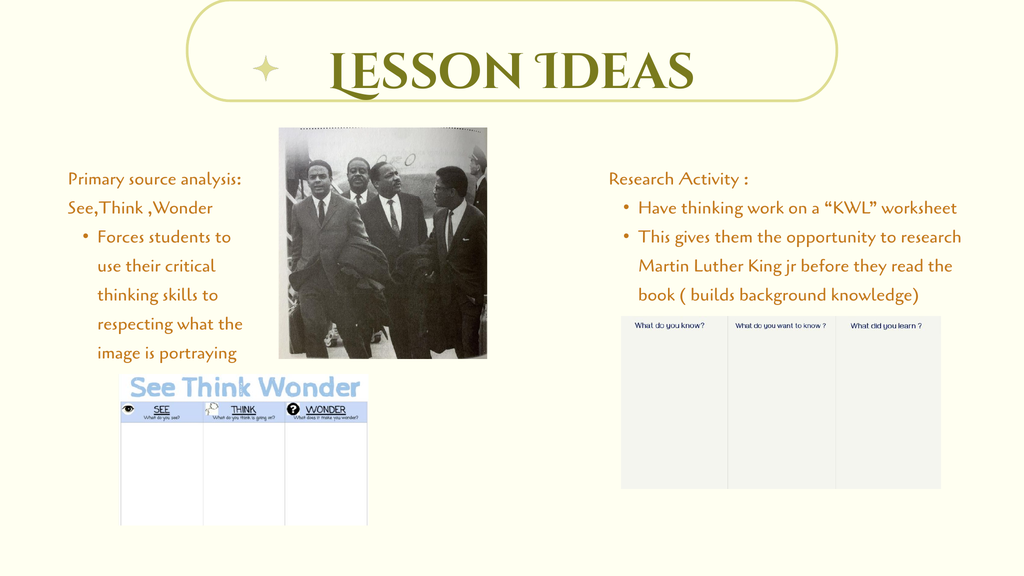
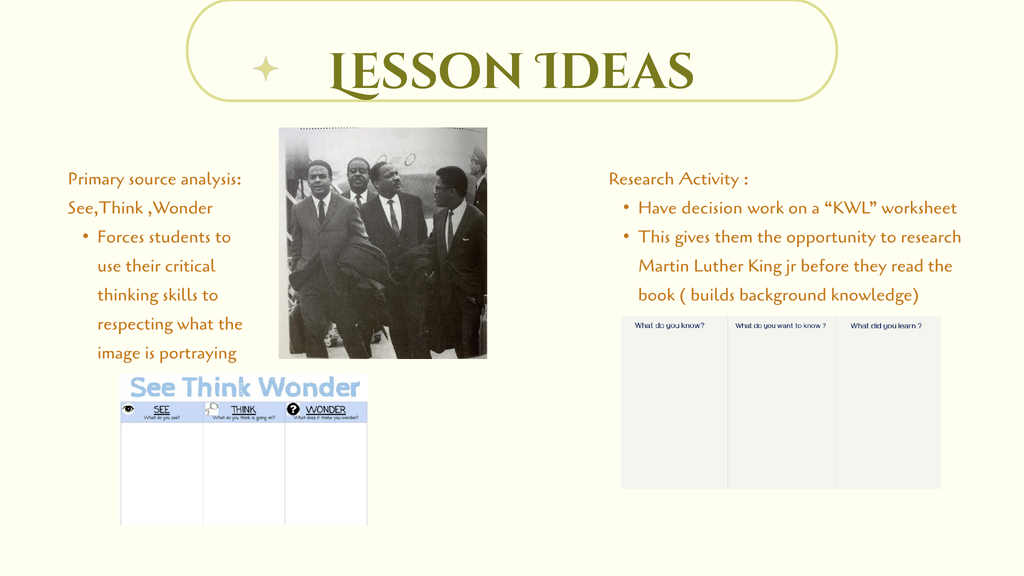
Have thinking: thinking -> decision
